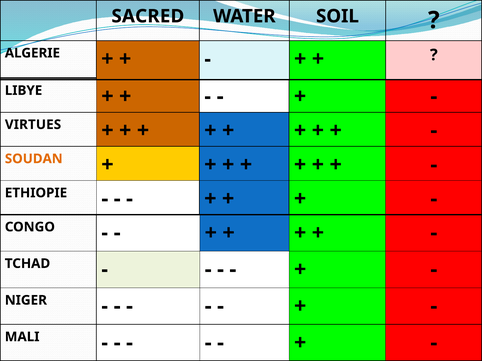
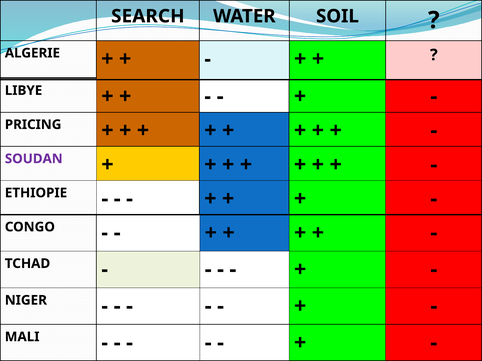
SACRED: SACRED -> SEARCH
VIRTUES: VIRTUES -> PRICING
SOUDAN colour: orange -> purple
